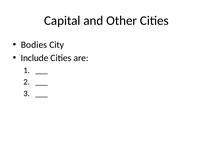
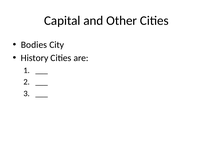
Include: Include -> History
